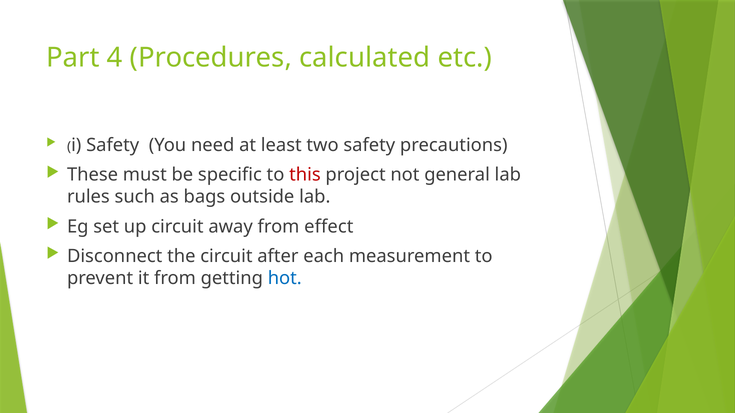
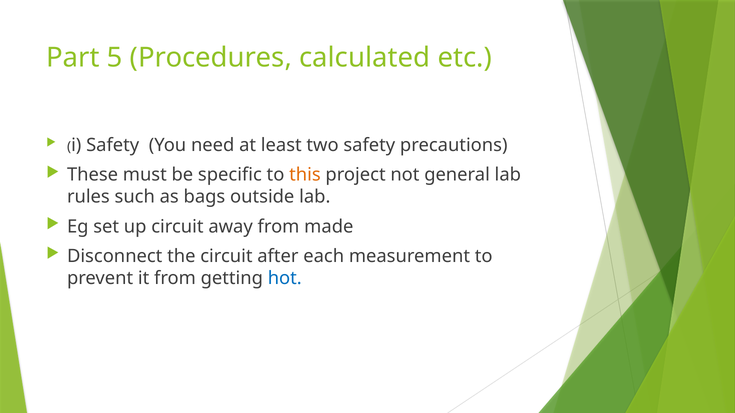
4: 4 -> 5
this colour: red -> orange
effect: effect -> made
